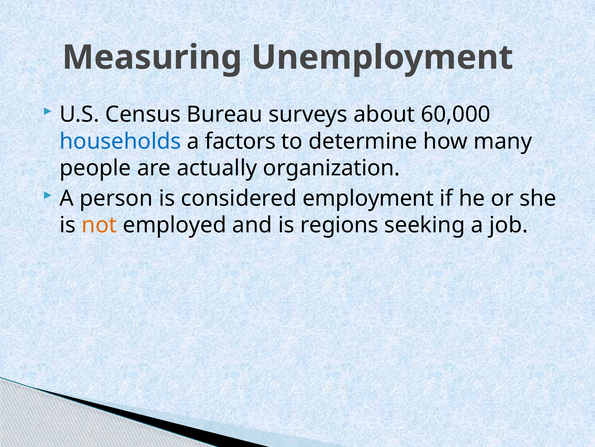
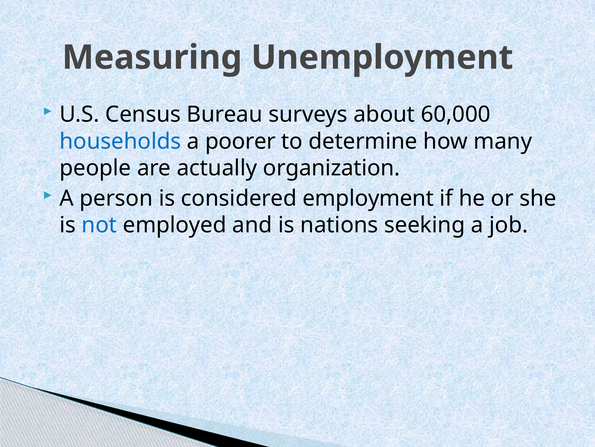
factors: factors -> poorer
not colour: orange -> blue
regions: regions -> nations
